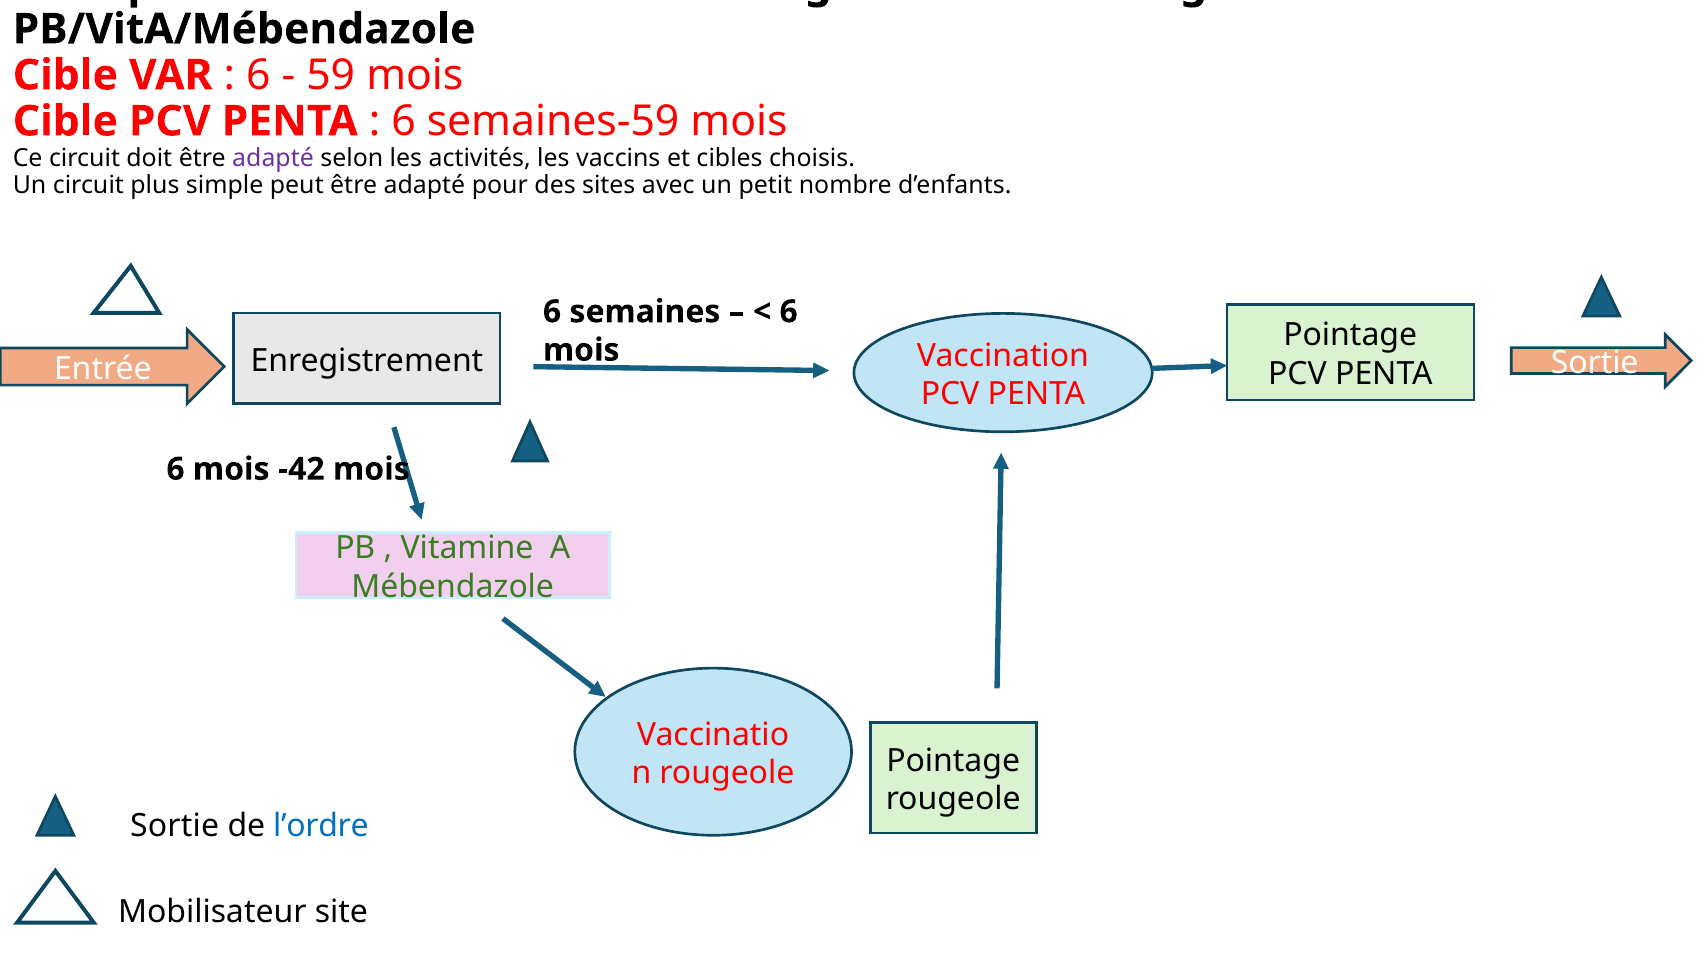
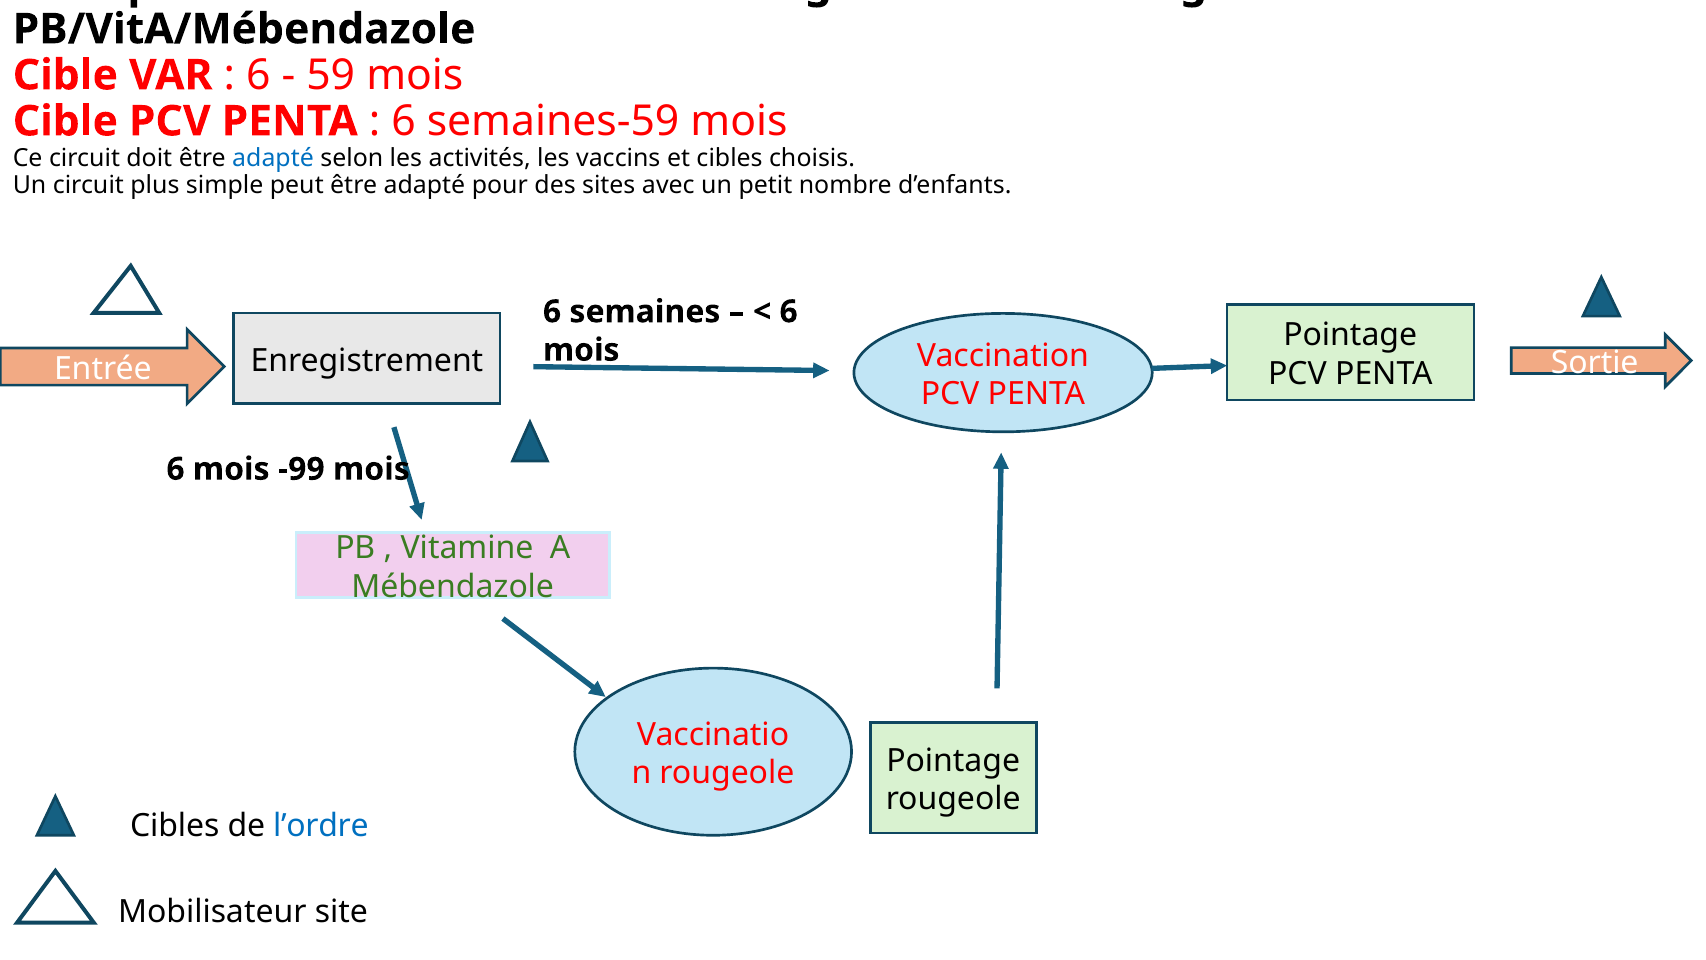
adapté at (273, 158) colour: purple -> blue
-42: -42 -> -99
Sortie at (175, 825): Sortie -> Cibles
